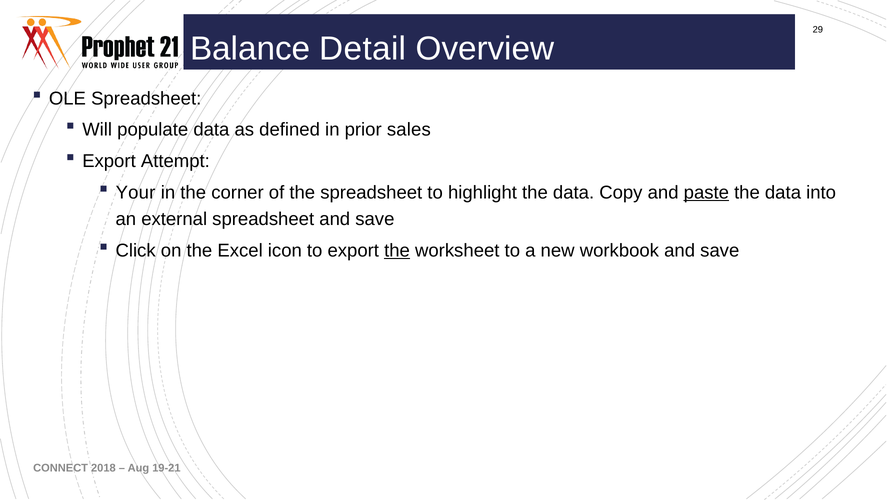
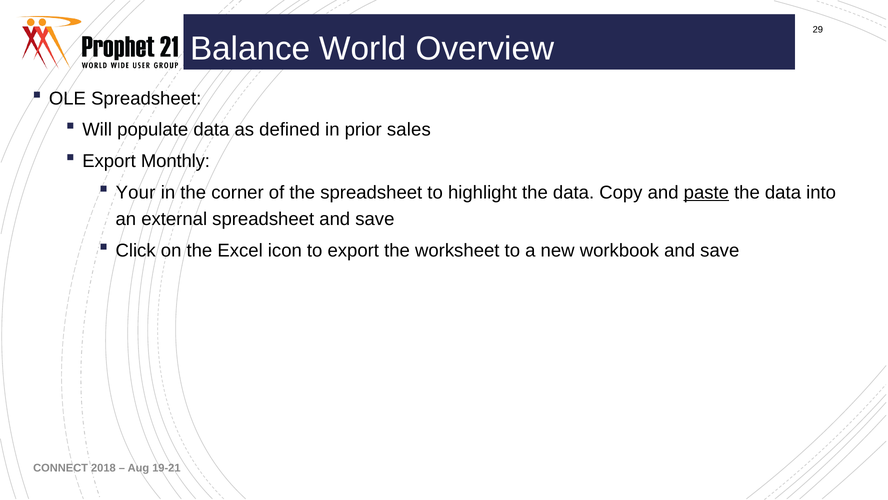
Detail: Detail -> World
Attempt: Attempt -> Monthly
the at (397, 250) underline: present -> none
